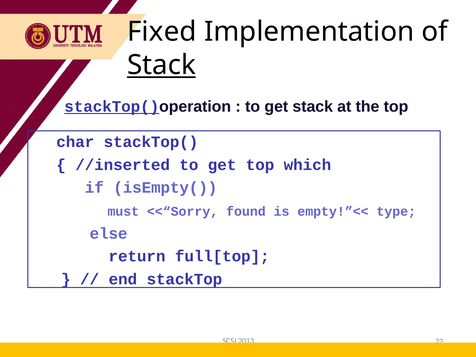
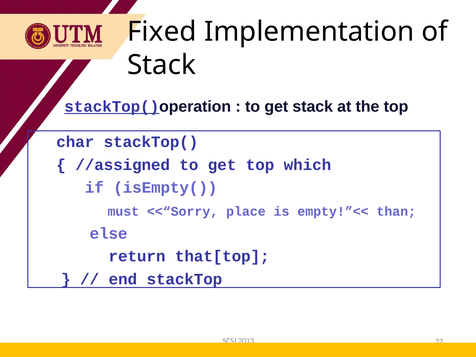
Stack at (161, 65) underline: present -> none
//inserted: //inserted -> //assigned
found: found -> place
type: type -> than
full[top: full[top -> that[top
